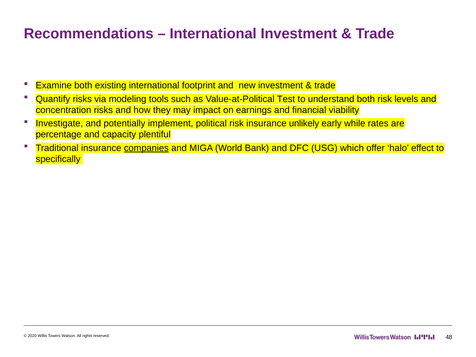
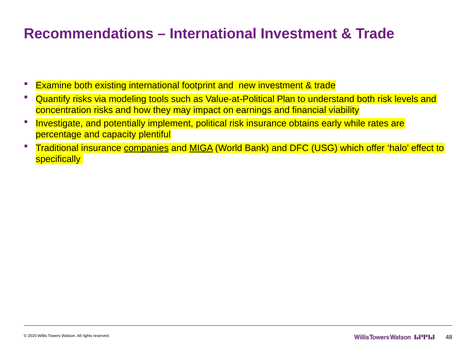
Test: Test -> Plan
unlikely: unlikely -> obtains
MIGA underline: none -> present
